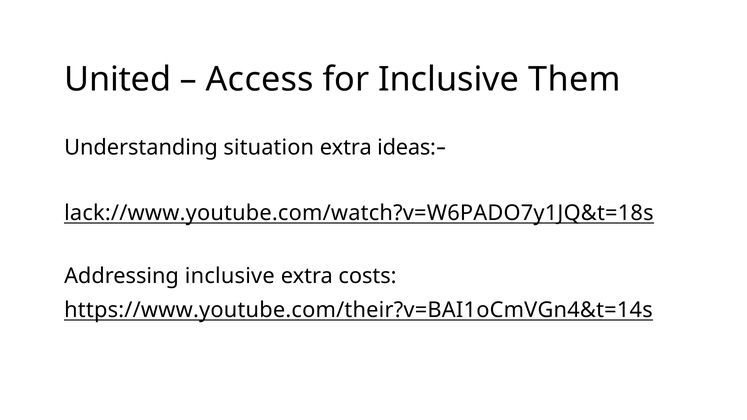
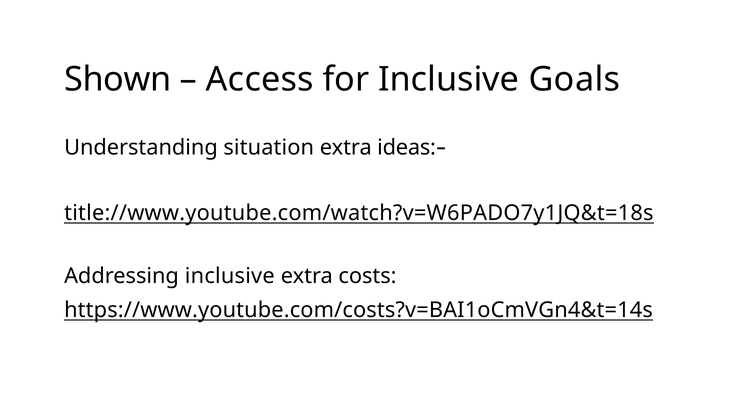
United: United -> Shown
Them: Them -> Goals
lack://www.youtube.com/watch?v=W6PADO7y1JQ&t=18s: lack://www.youtube.com/watch?v=W6PADO7y1JQ&t=18s -> title://www.youtube.com/watch?v=W6PADO7y1JQ&t=18s
https://www.youtube.com/their?v=BAI1oCmVGn4&t=14s: https://www.youtube.com/their?v=BAI1oCmVGn4&t=14s -> https://www.youtube.com/costs?v=BAI1oCmVGn4&t=14s
